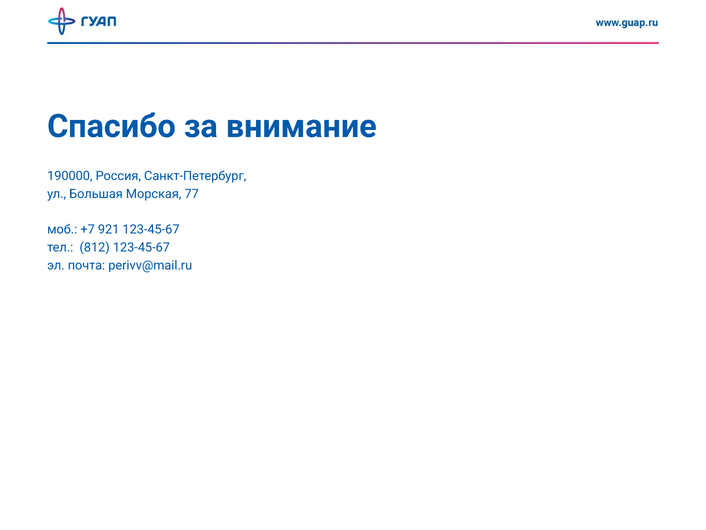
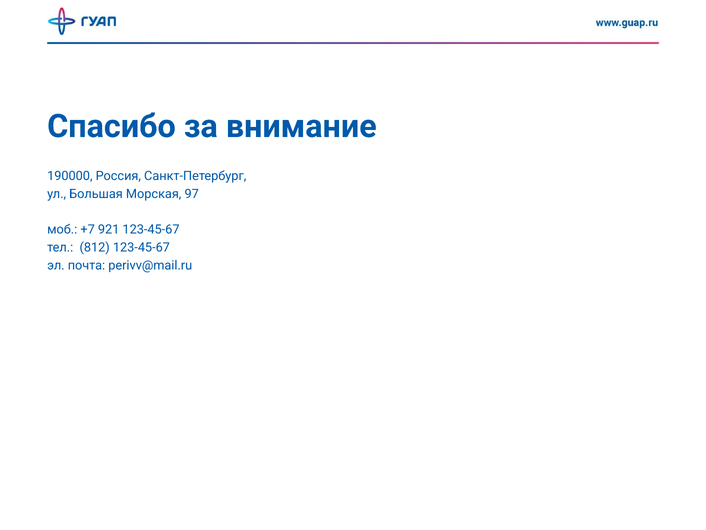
77: 77 -> 97
